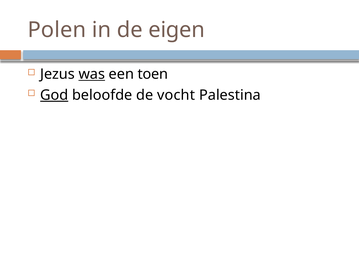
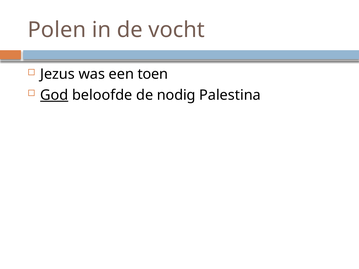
eigen: eigen -> vocht
was underline: present -> none
vocht: vocht -> nodig
